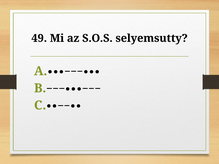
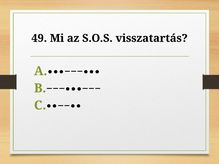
selyemsutty: selyemsutty -> visszatartás
